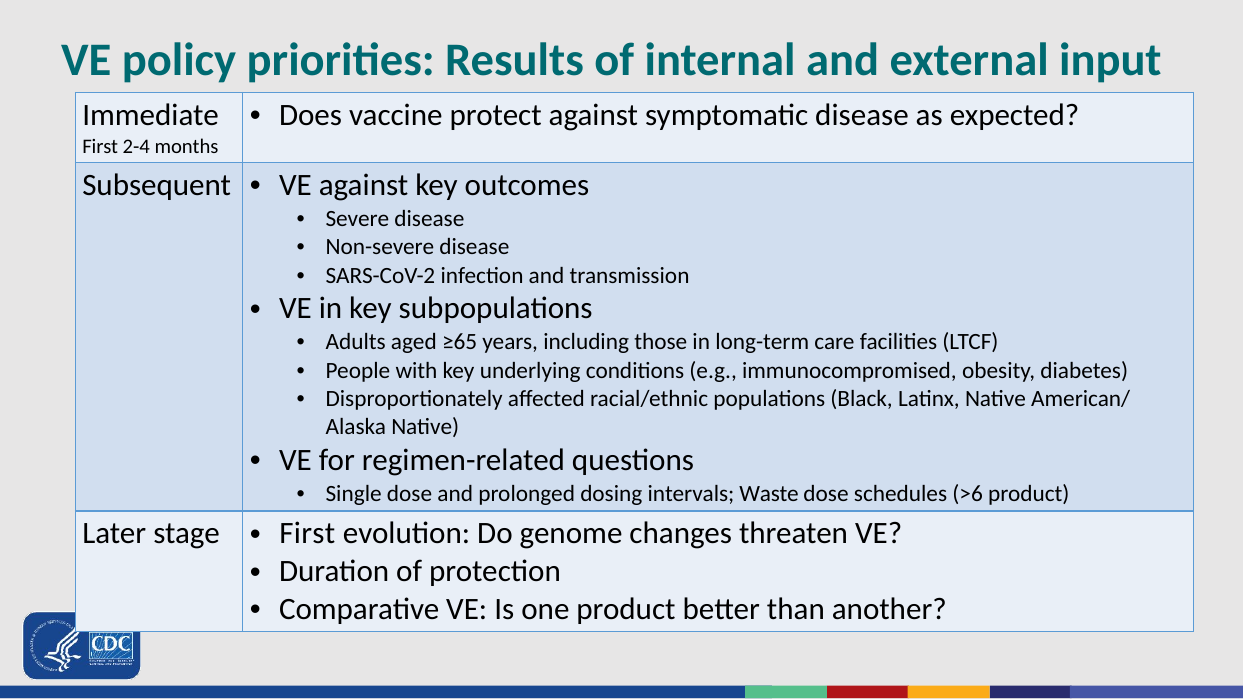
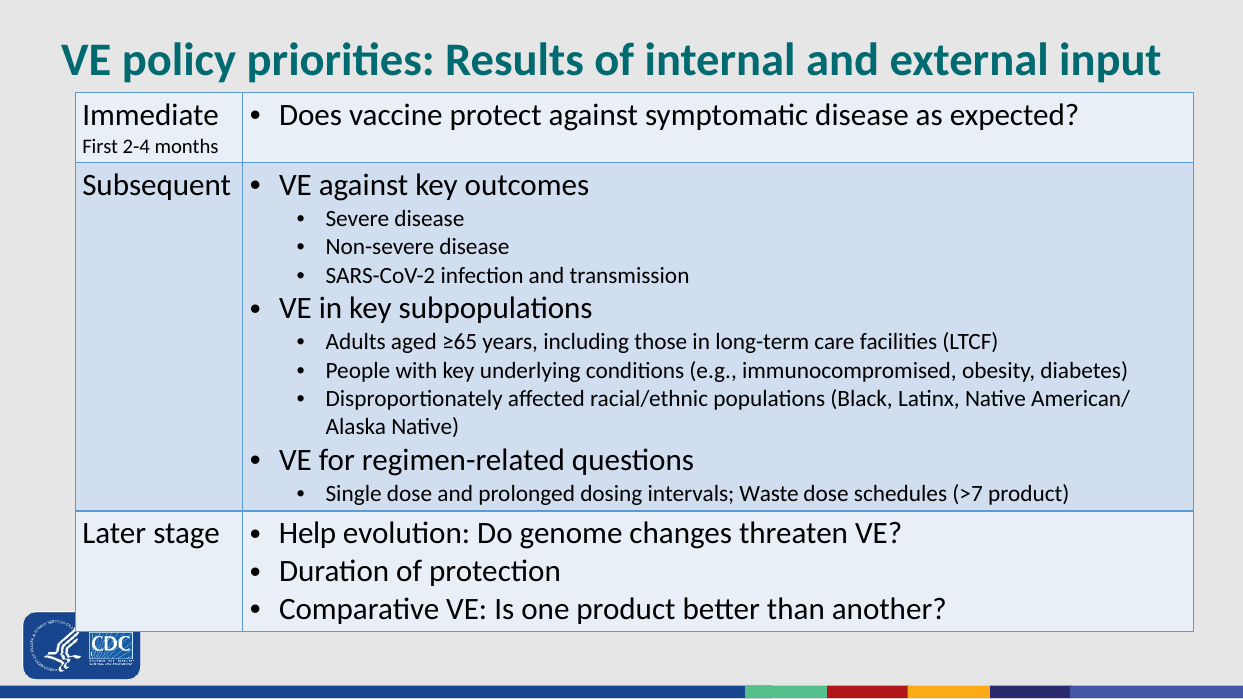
>6: >6 -> >7
First at (307, 534): First -> Help
